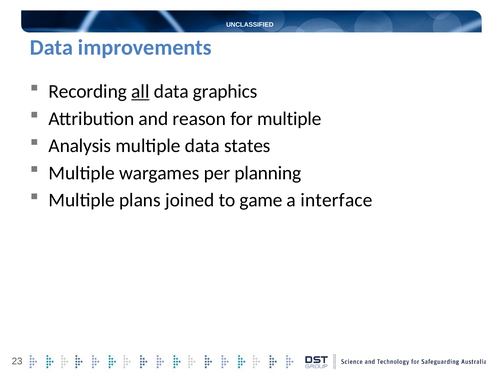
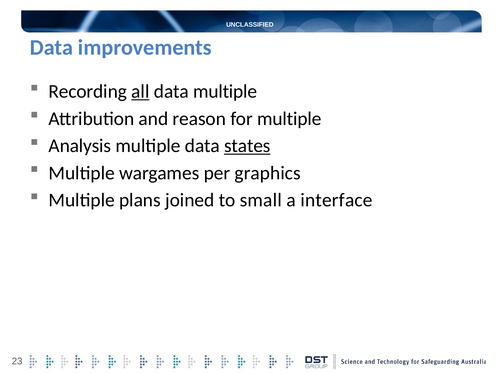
data graphics: graphics -> multiple
states underline: none -> present
planning: planning -> graphics
game: game -> small
